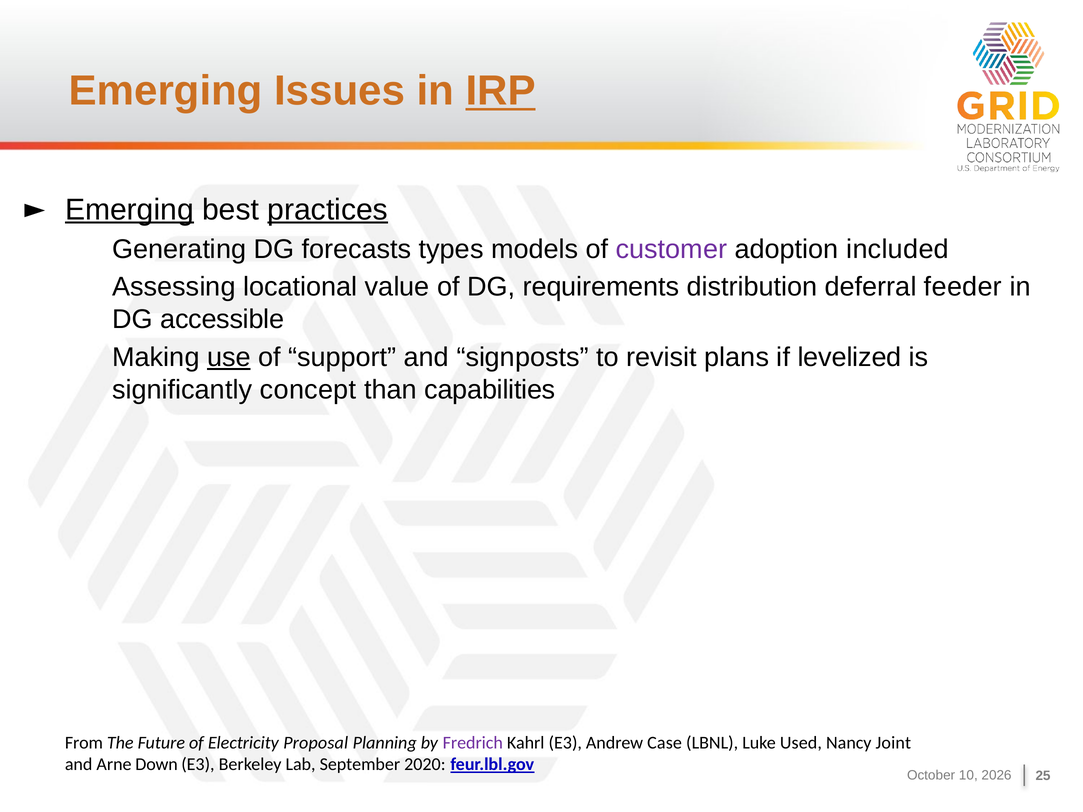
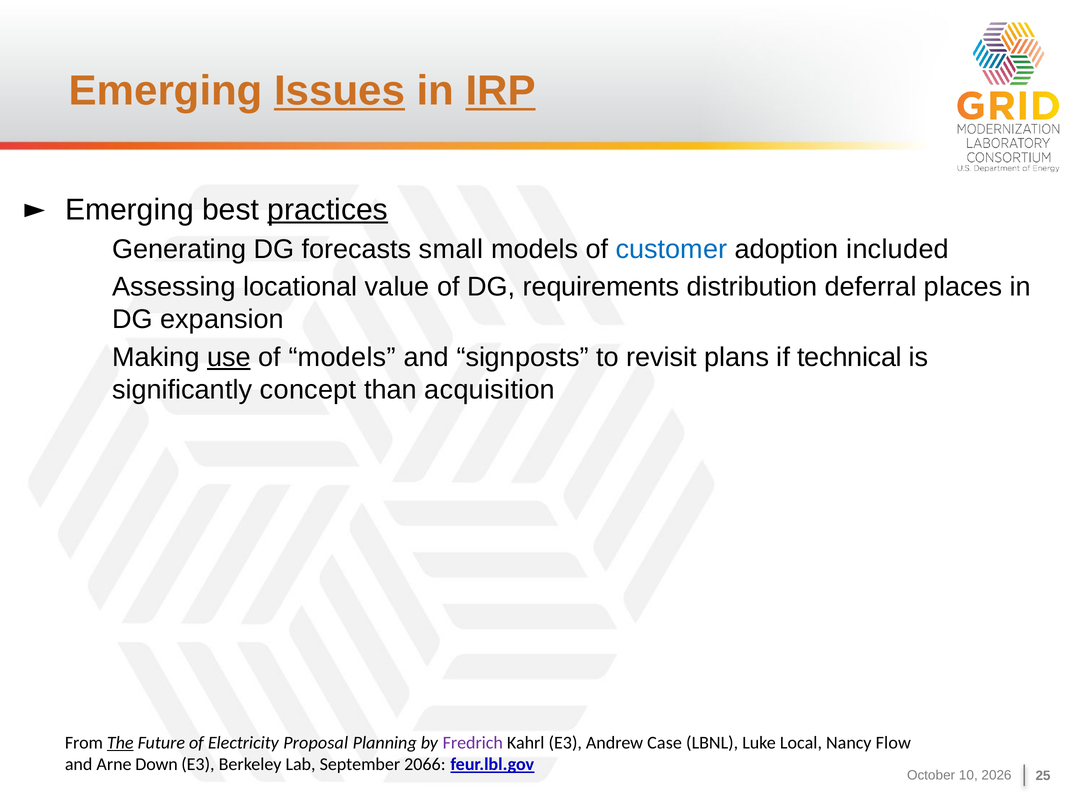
Issues underline: none -> present
Emerging at (129, 210) underline: present -> none
types: types -> small
customer colour: purple -> blue
feeder: feeder -> places
accessible: accessible -> expansion
of support: support -> models
levelized: levelized -> technical
capabilities: capabilities -> acquisition
The underline: none -> present
Used: Used -> Local
Joint: Joint -> Flow
2020: 2020 -> 2066
